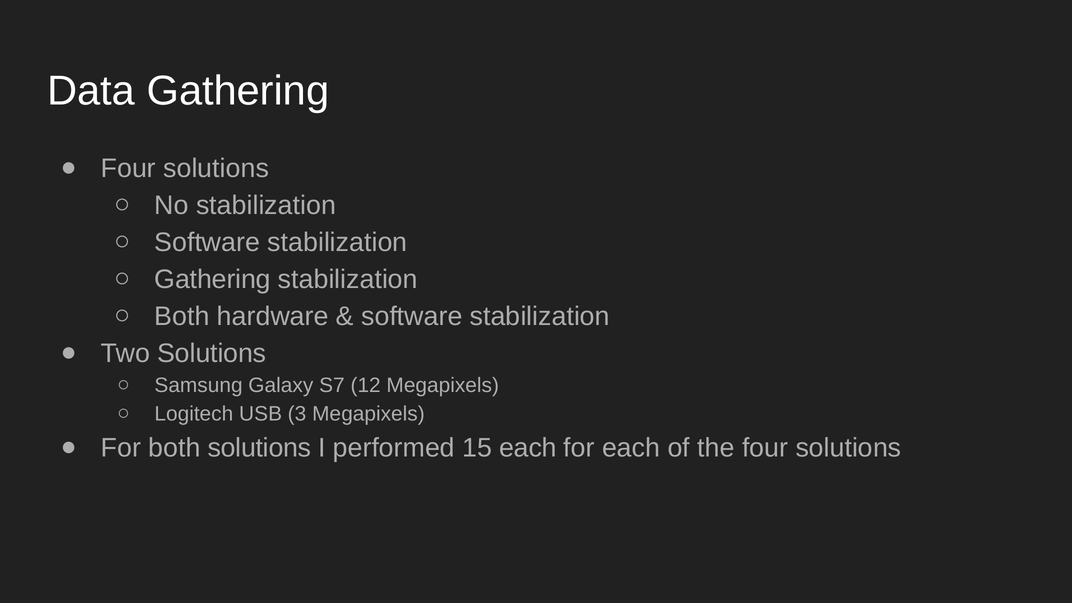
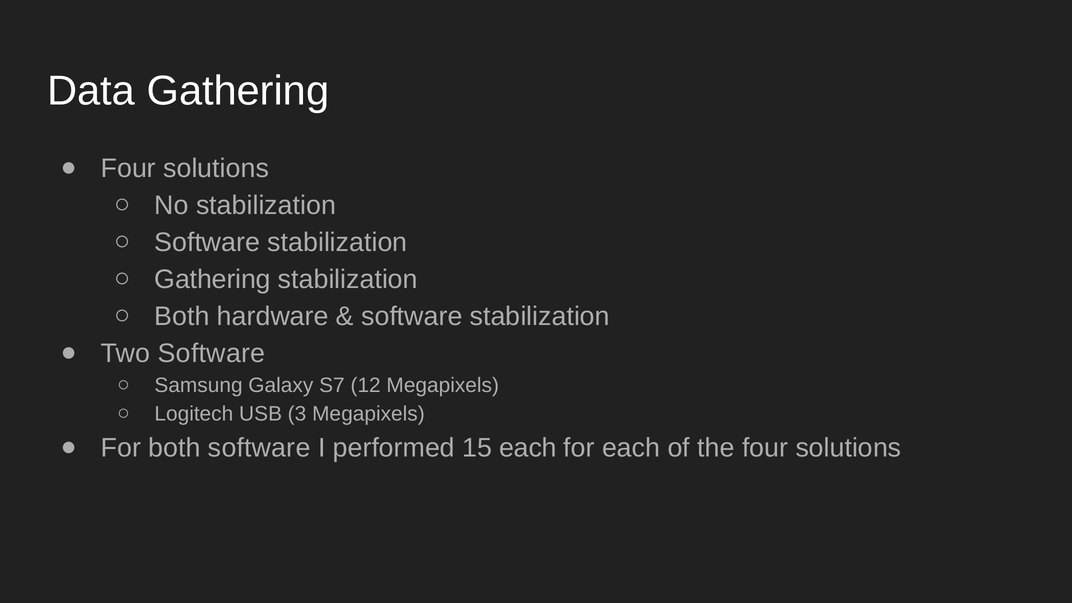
Two Solutions: Solutions -> Software
both solutions: solutions -> software
